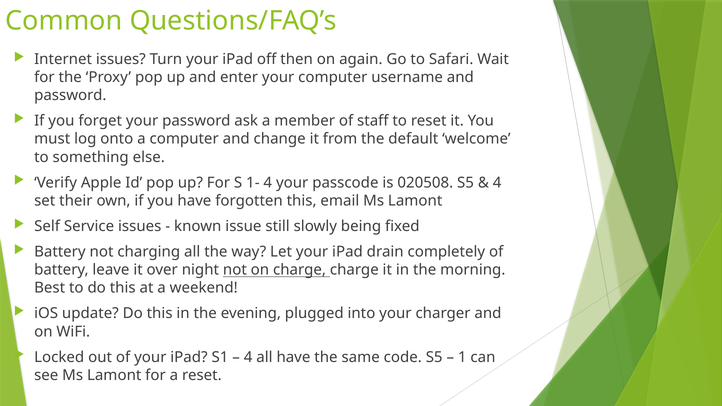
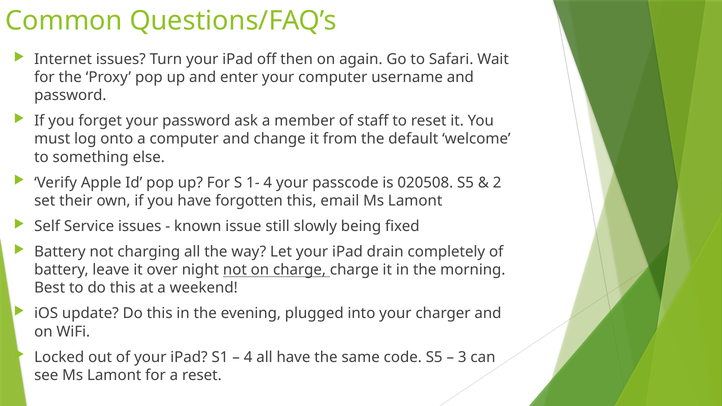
4 at (497, 183): 4 -> 2
1: 1 -> 3
